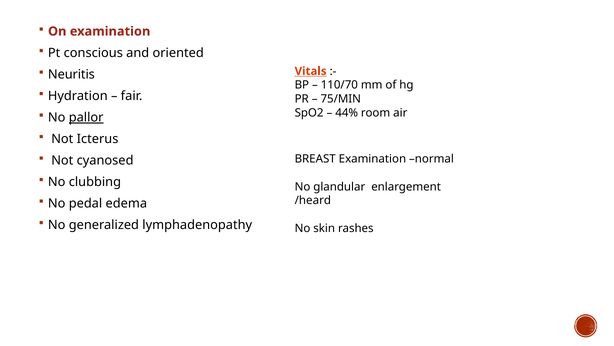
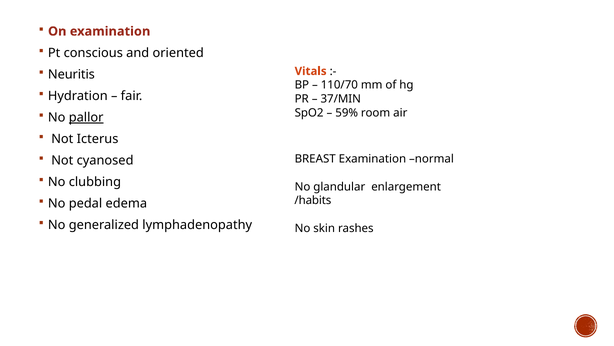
Vitals underline: present -> none
75/MIN: 75/MIN -> 37/MIN
44%: 44% -> 59%
/heard: /heard -> /habits
